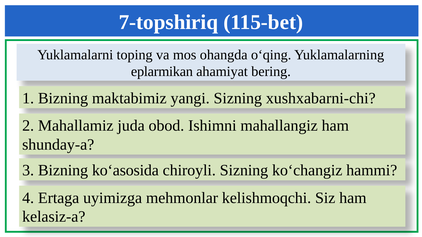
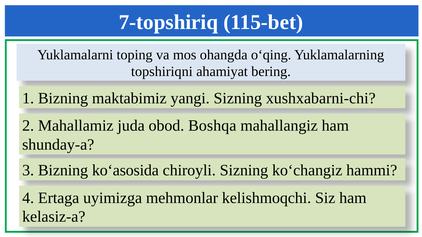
eplarmikan: eplarmikan -> topshiriqni
Ishimni: Ishimni -> Boshqa
